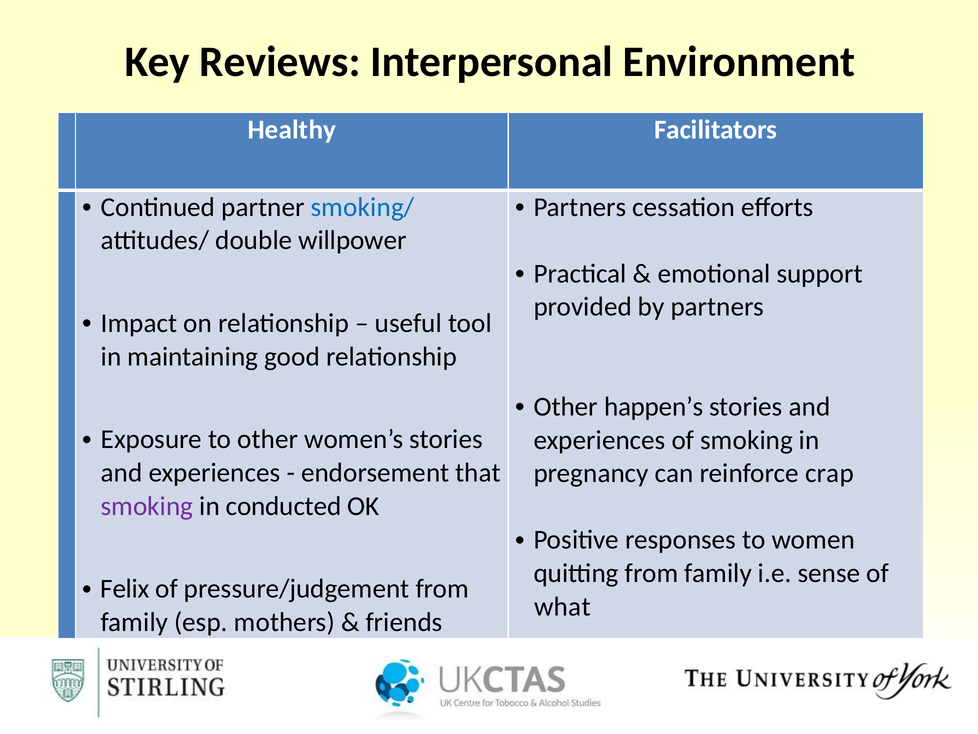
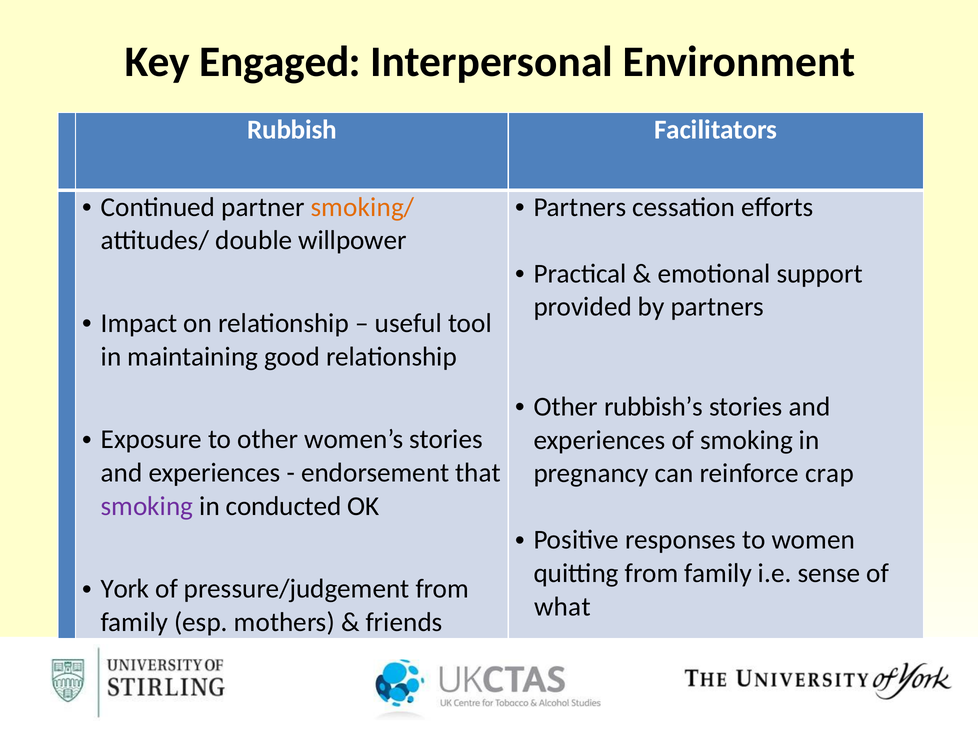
Reviews: Reviews -> Engaged
Healthy: Healthy -> Rubbish
smoking/ colour: blue -> orange
happen’s: happen’s -> rubbish’s
Felix: Felix -> York
